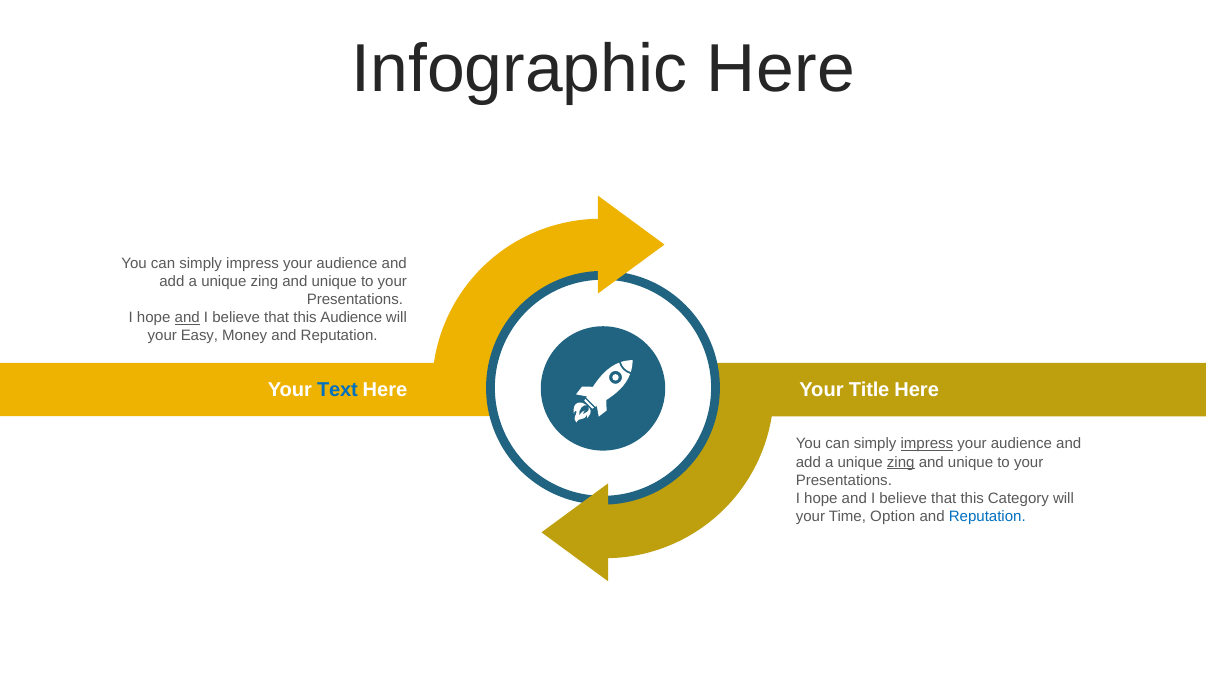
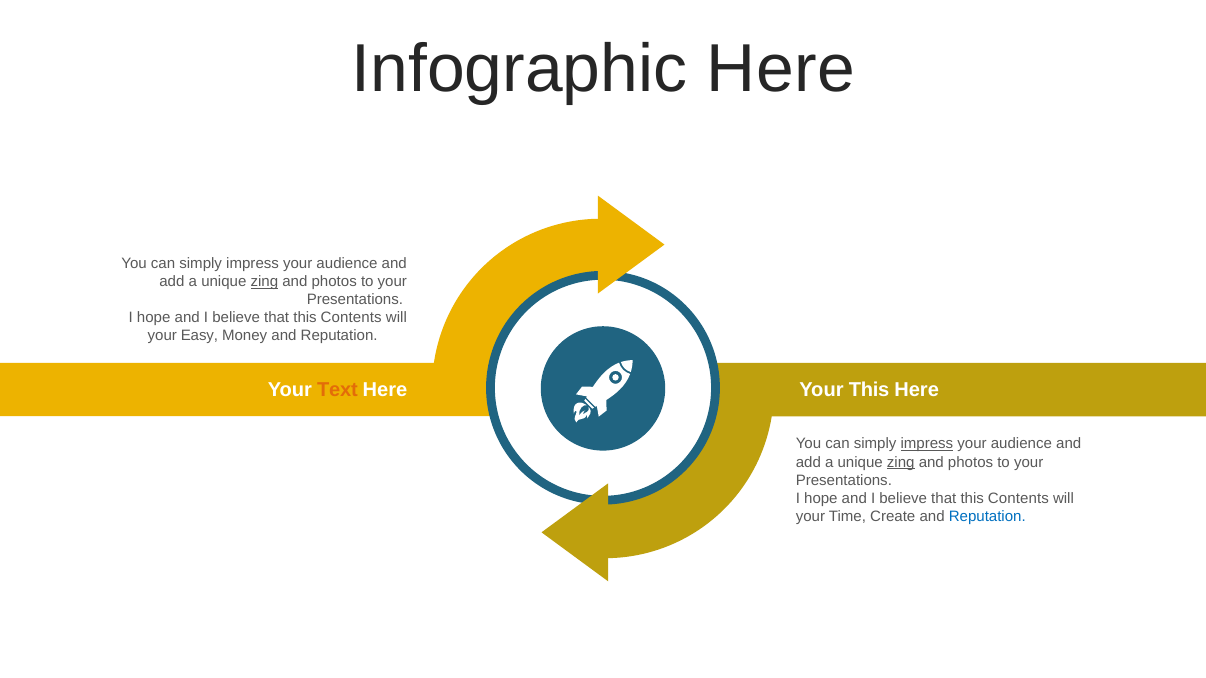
zing at (264, 282) underline: none -> present
unique at (334, 282): unique -> photos
and at (187, 318) underline: present -> none
Audience at (351, 318): Audience -> Contents
Text colour: blue -> orange
Your Title: Title -> This
unique at (971, 462): unique -> photos
Category at (1018, 498): Category -> Contents
Option: Option -> Create
